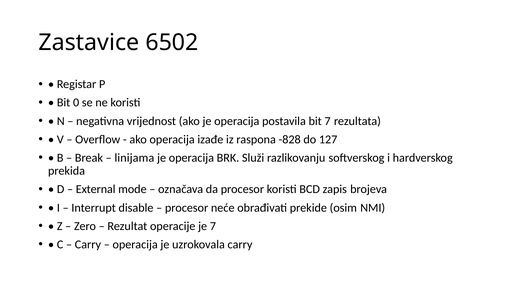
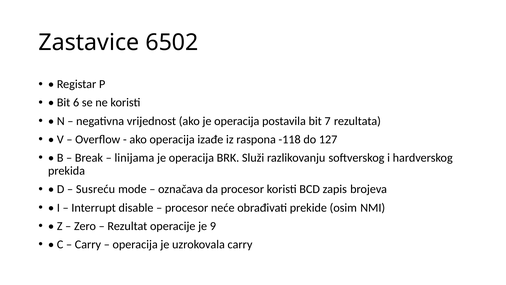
0: 0 -> 6
-828: -828 -> -118
External: External -> Susreću
je 7: 7 -> 9
